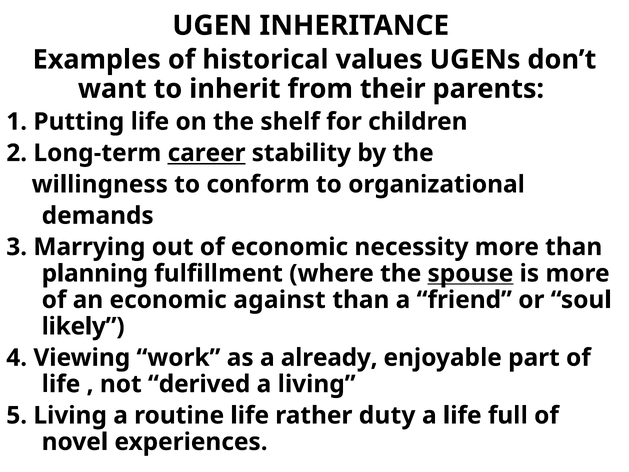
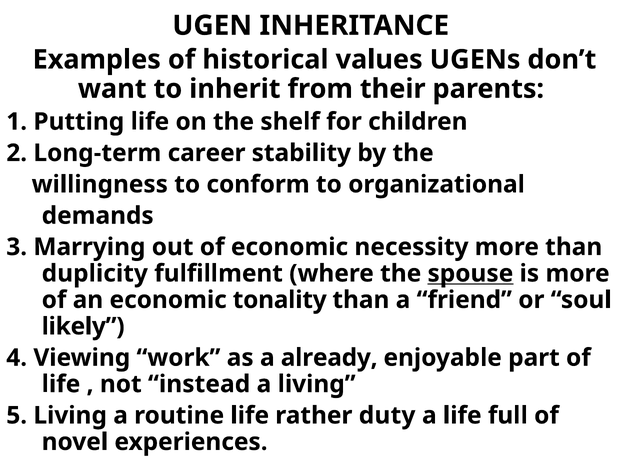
career underline: present -> none
planning: planning -> duplicity
against: against -> tonality
derived: derived -> instead
